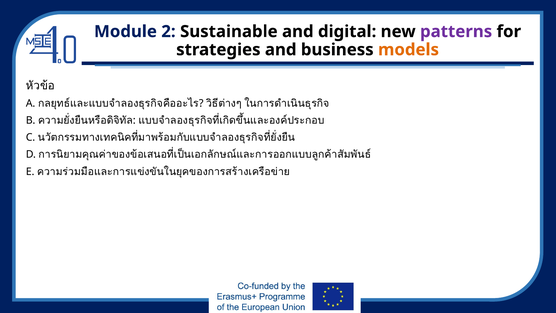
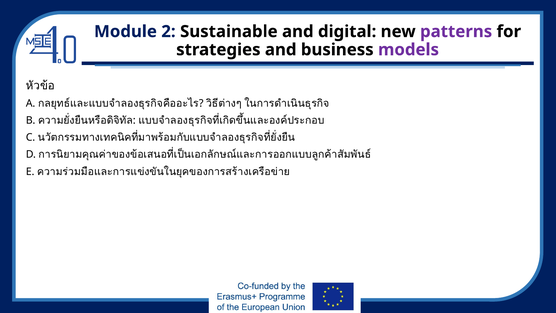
models colour: orange -> purple
